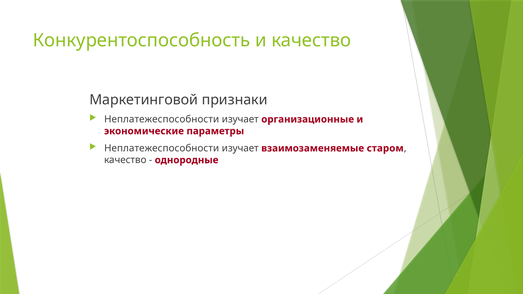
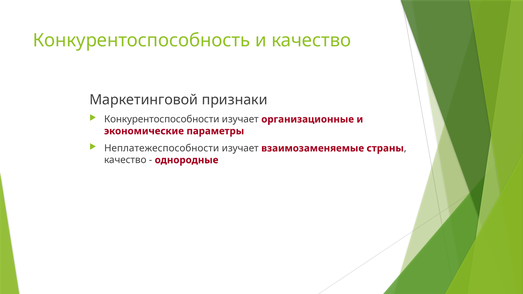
Неплатежеспособности at (162, 119): Неплатежеспособности -> Конкурентоспособности
старом: старом -> страны
